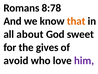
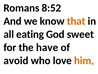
8:78: 8:78 -> 8:52
about: about -> eating
the gives: gives -> have
him colour: purple -> orange
